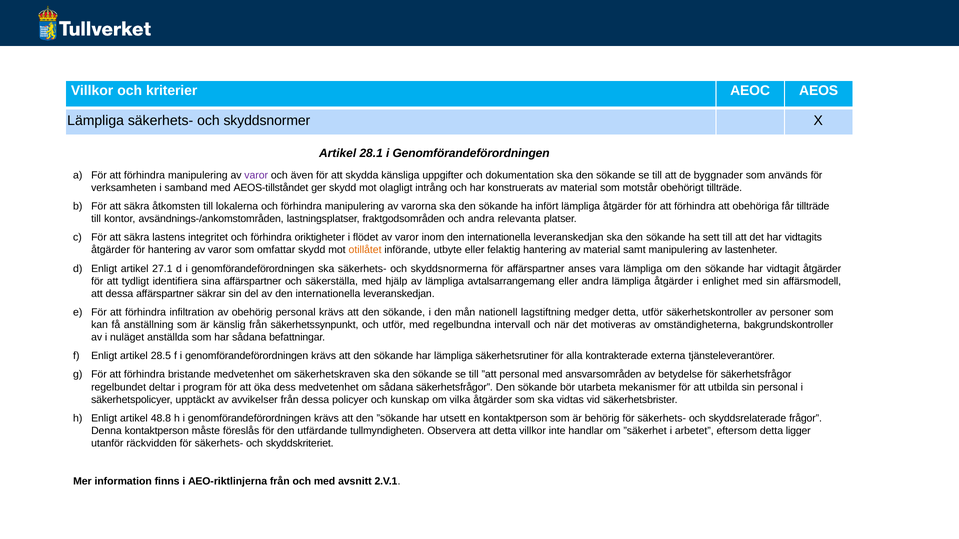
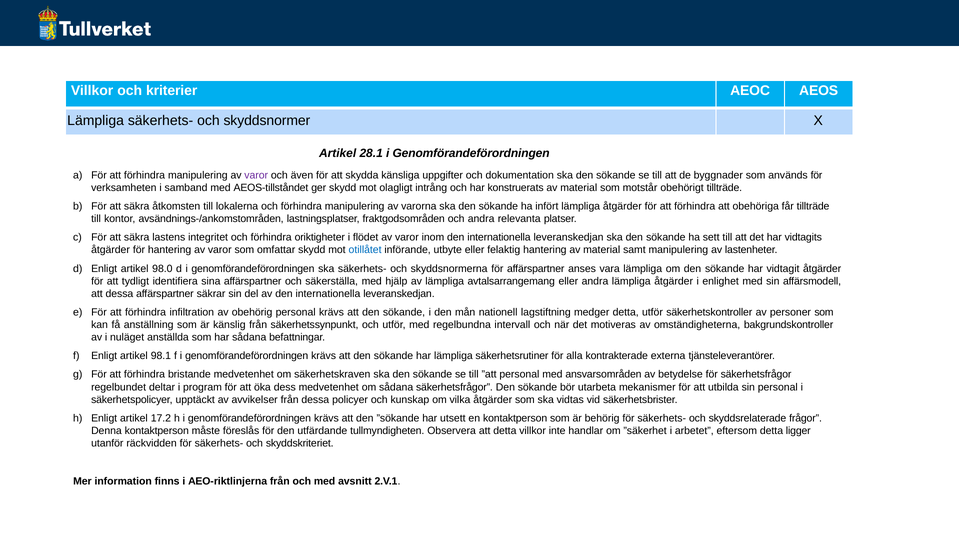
otillåtet colour: orange -> blue
27.1: 27.1 -> 98.0
28.5: 28.5 -> 98.1
48.8: 48.8 -> 17.2
